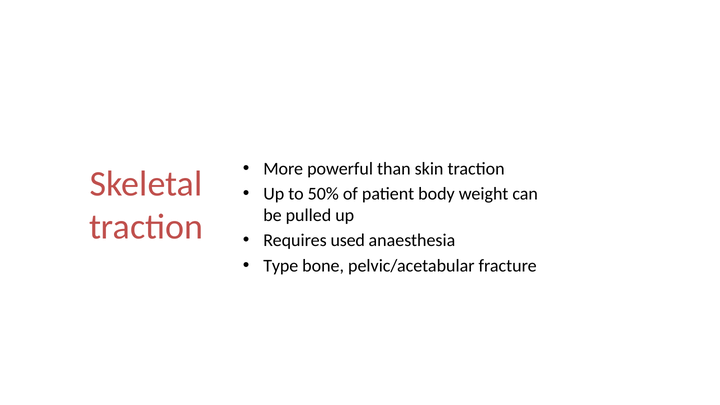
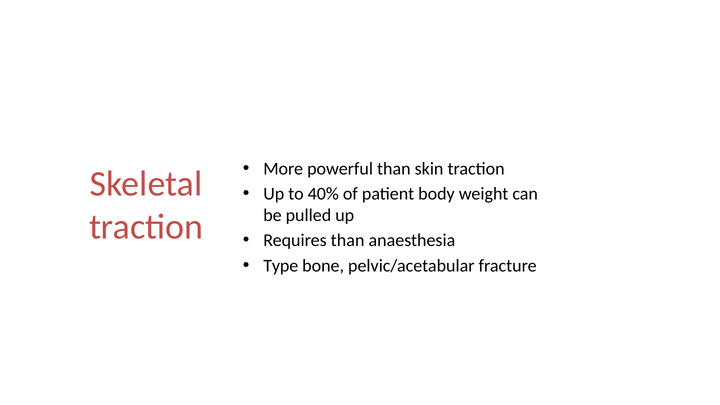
50%: 50% -> 40%
Requires used: used -> than
